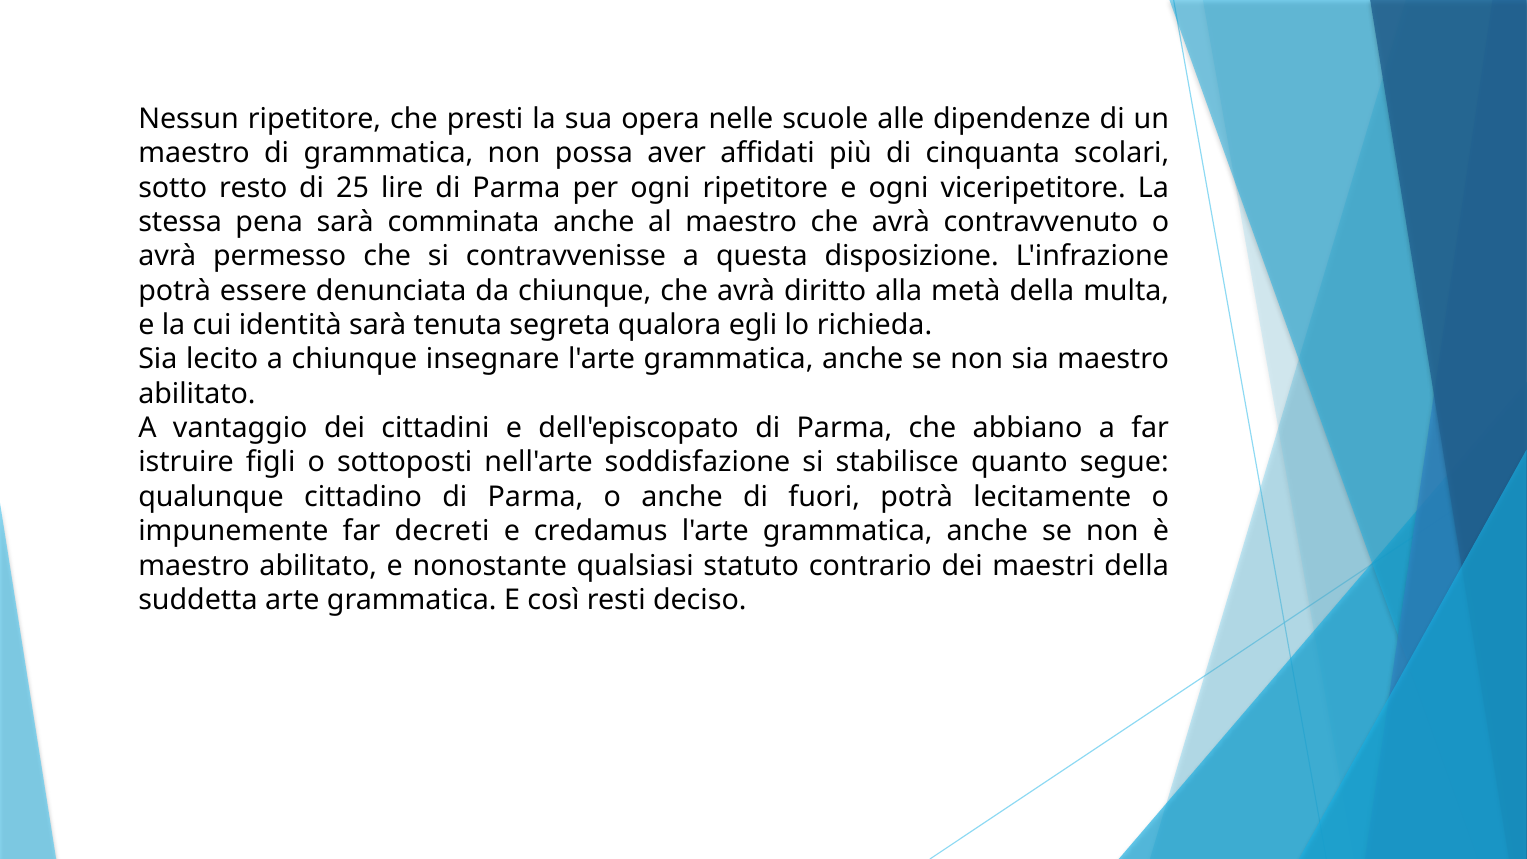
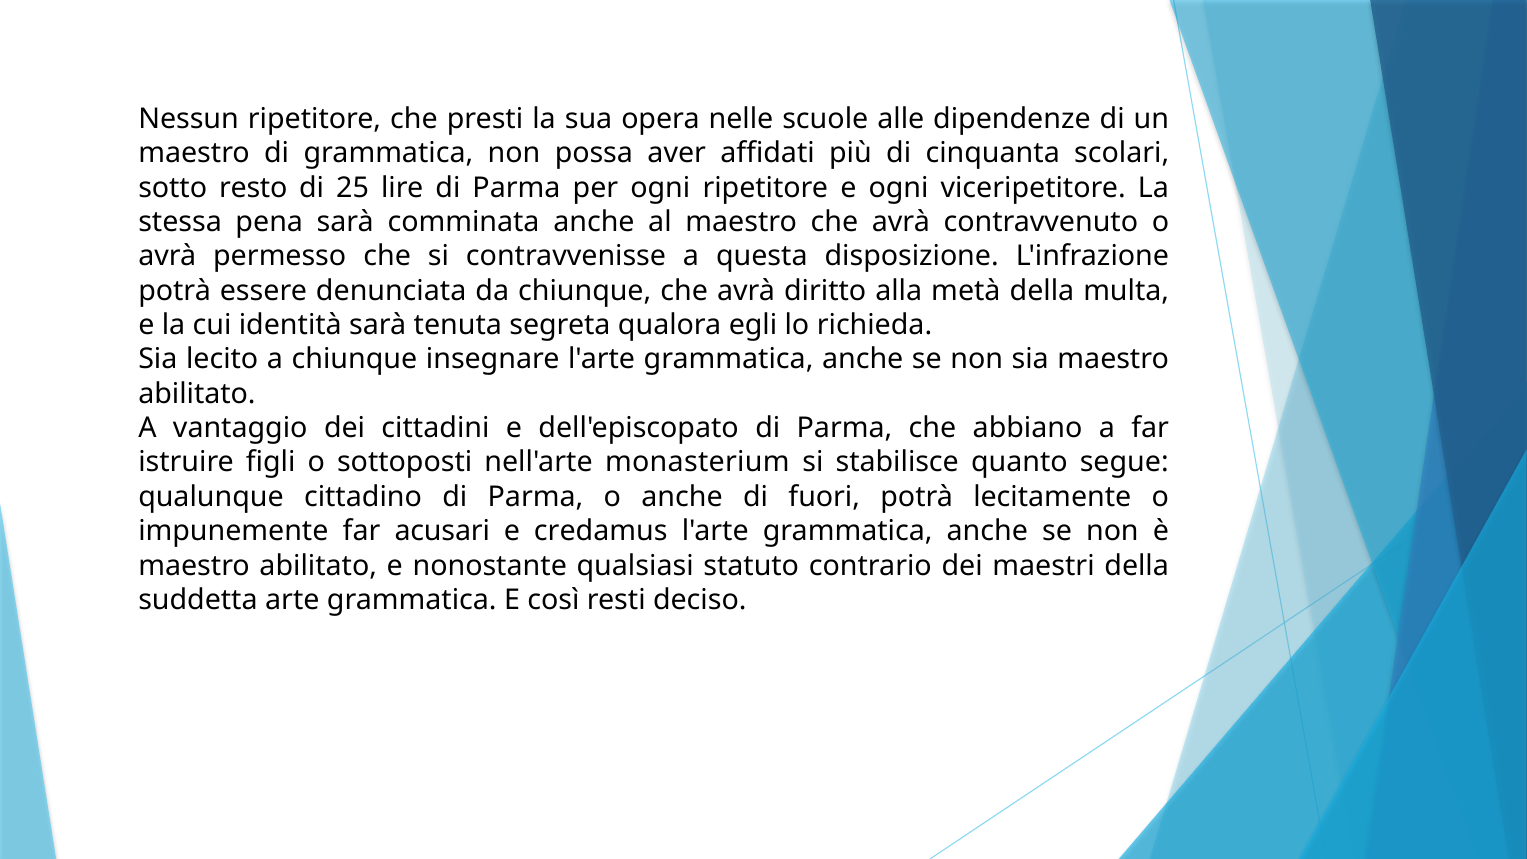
soddisfazione: soddisfazione -> monasterium
decreti: decreti -> acusari
